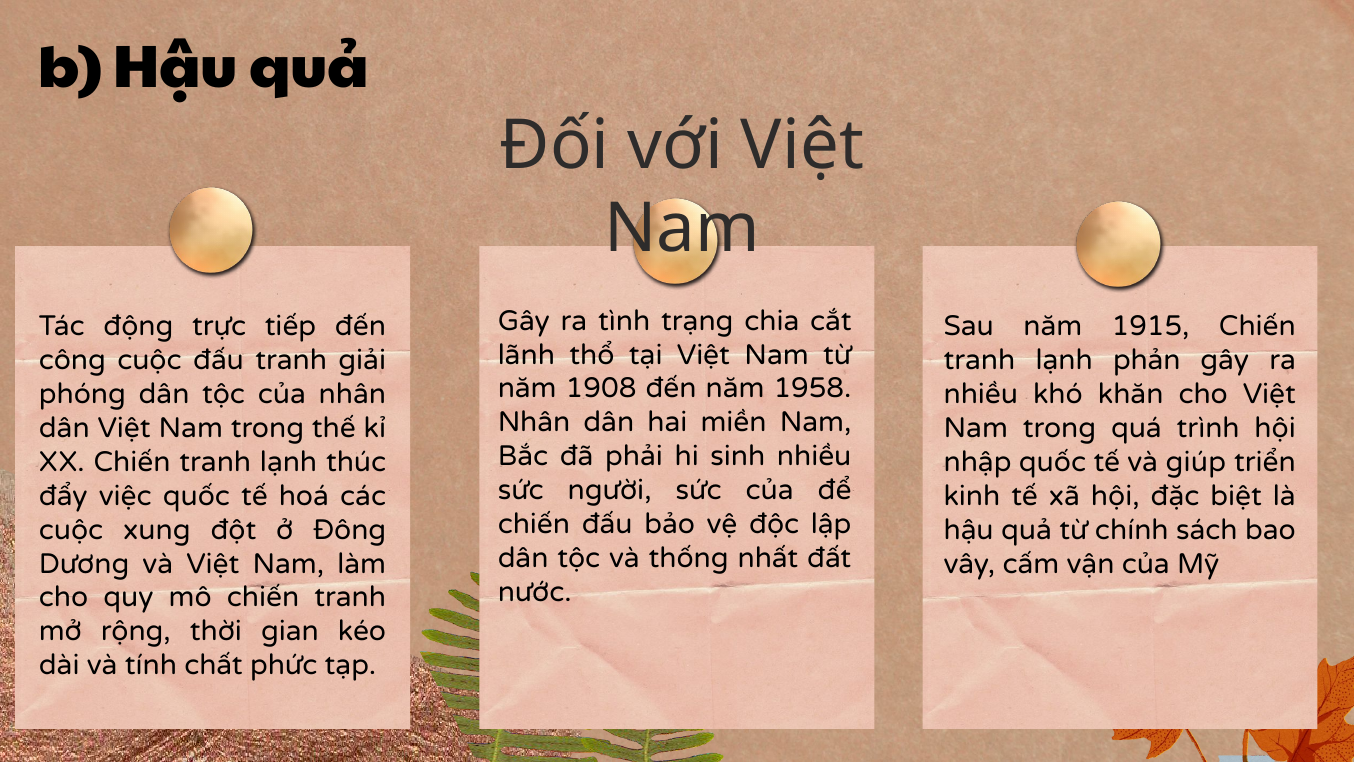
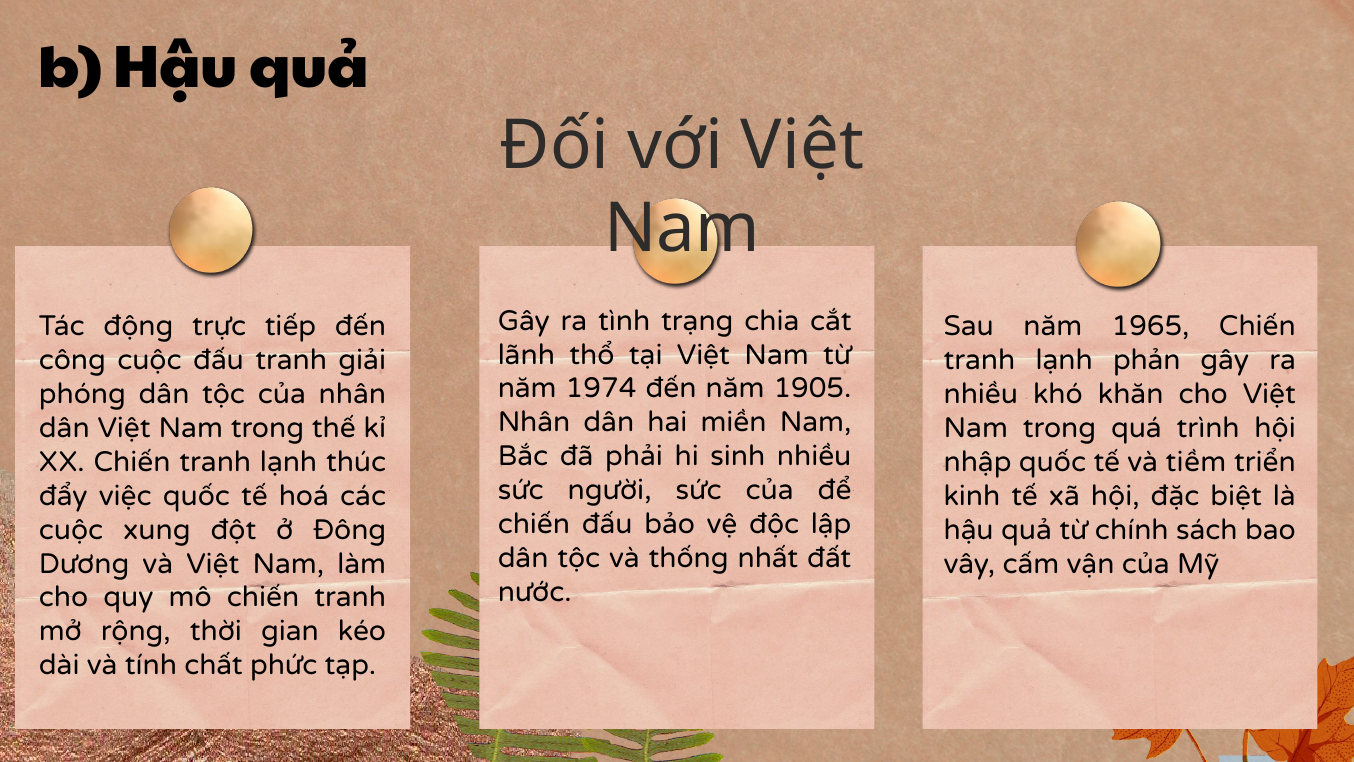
1915: 1915 -> 1965
1908: 1908 -> 1974
1958: 1958 -> 1905
giúp: giúp -> tiềm
